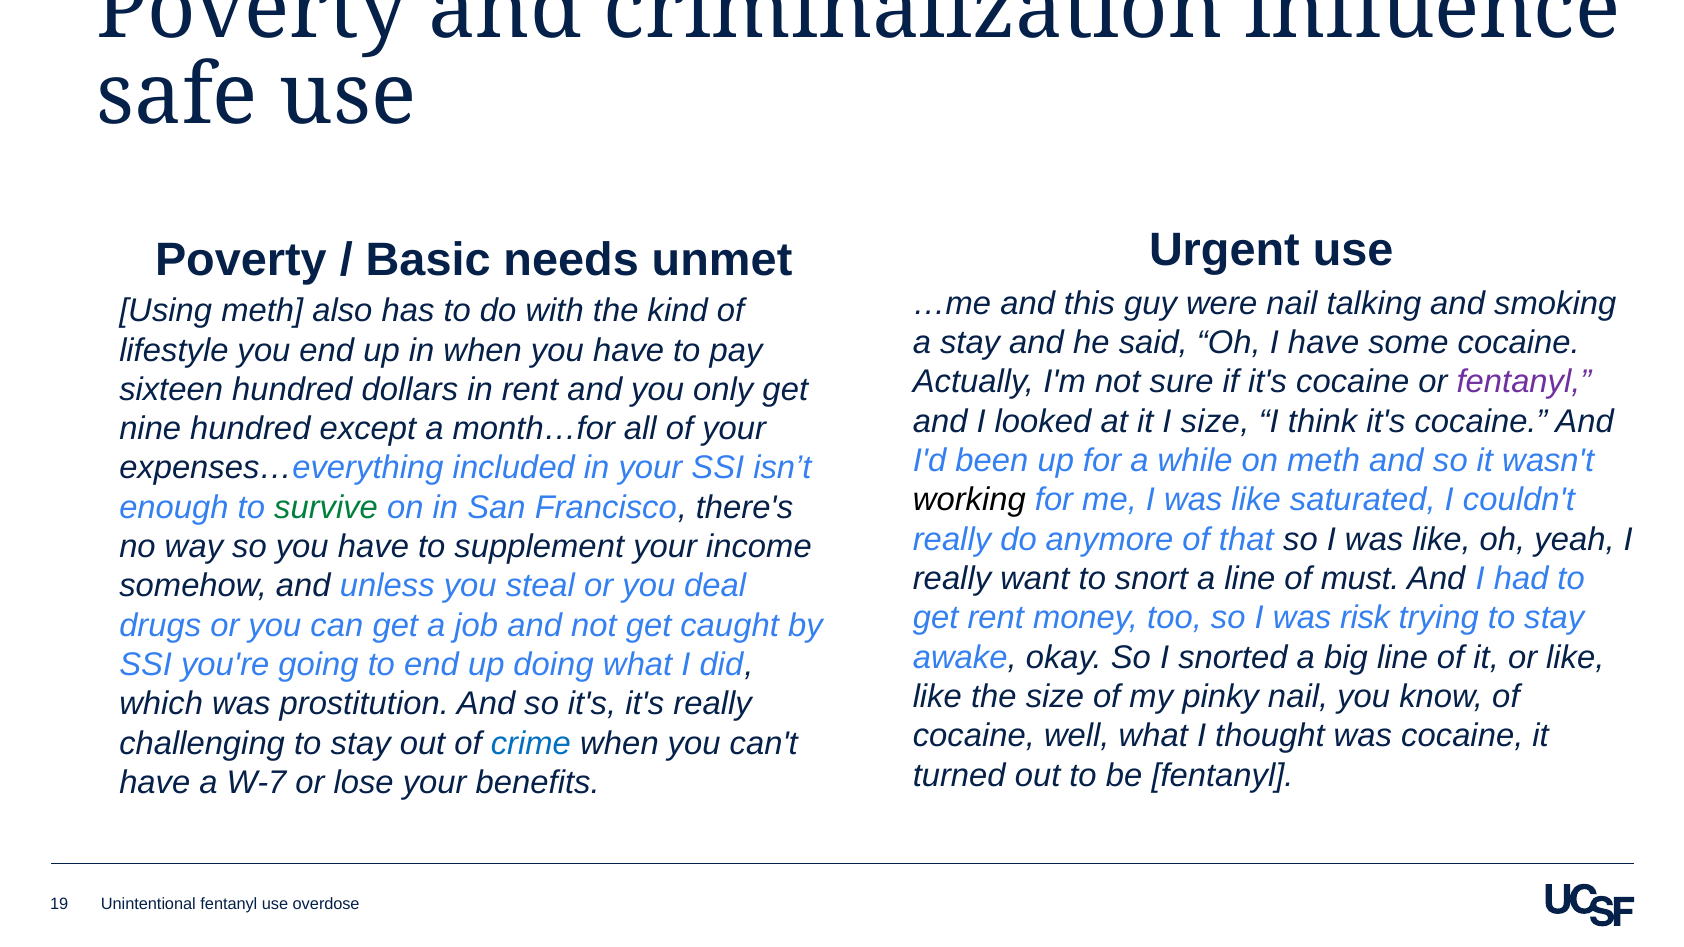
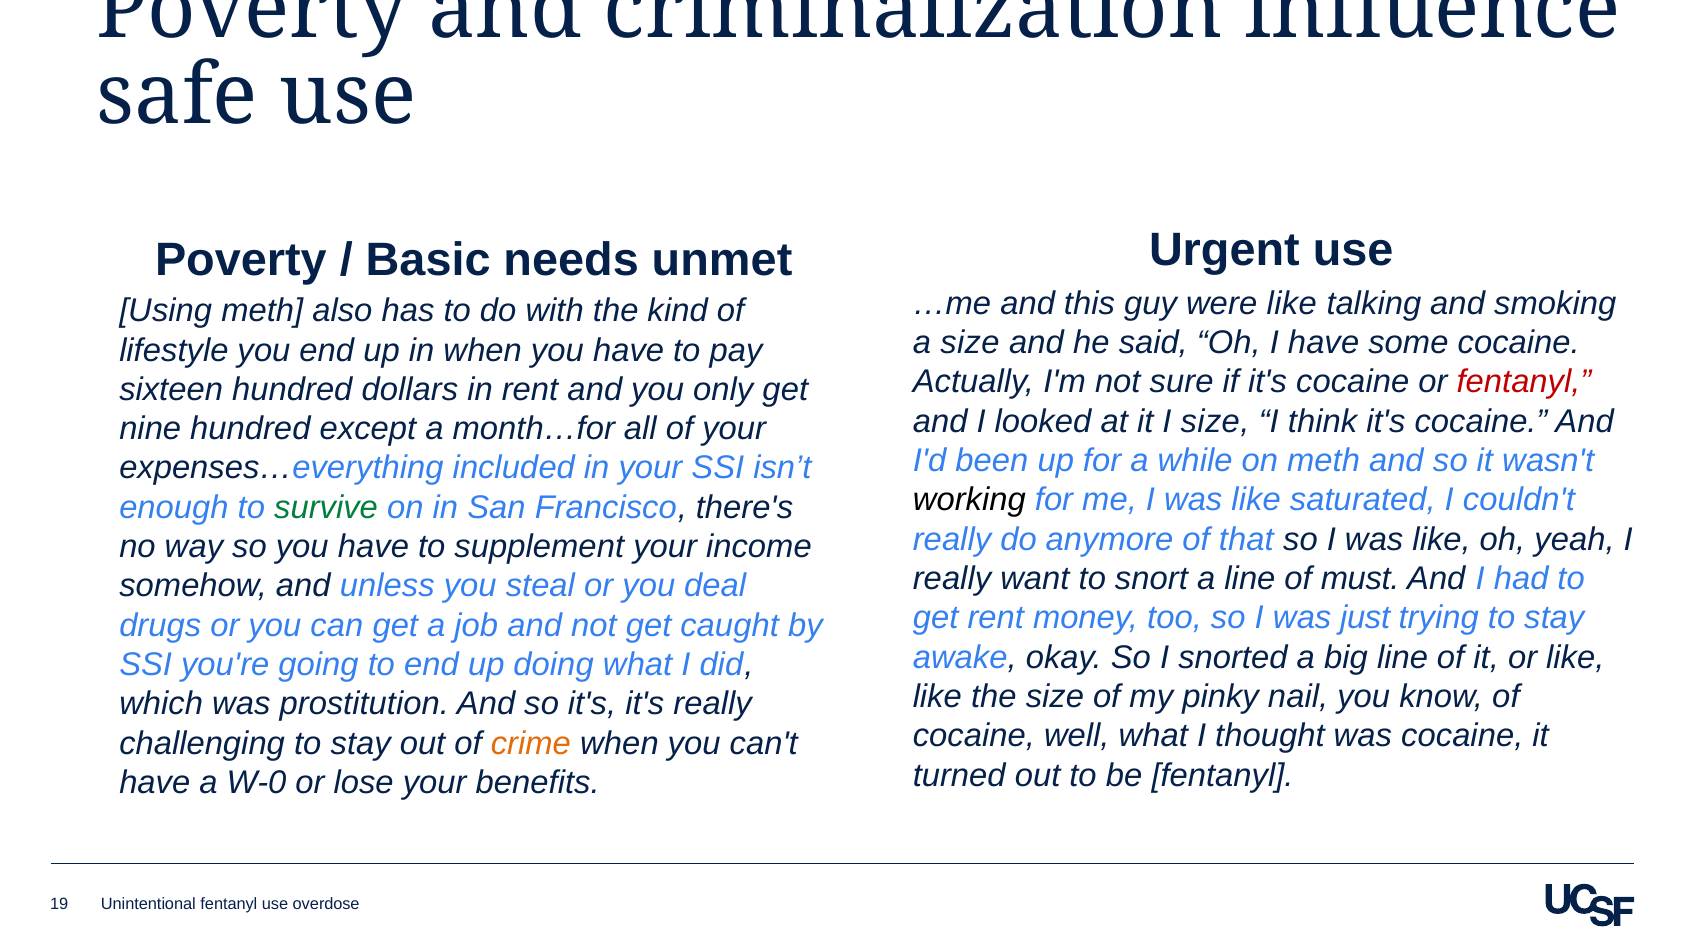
were nail: nail -> like
a stay: stay -> size
fentanyl at (1524, 382) colour: purple -> red
risk: risk -> just
crime colour: blue -> orange
W-7: W-7 -> W-0
